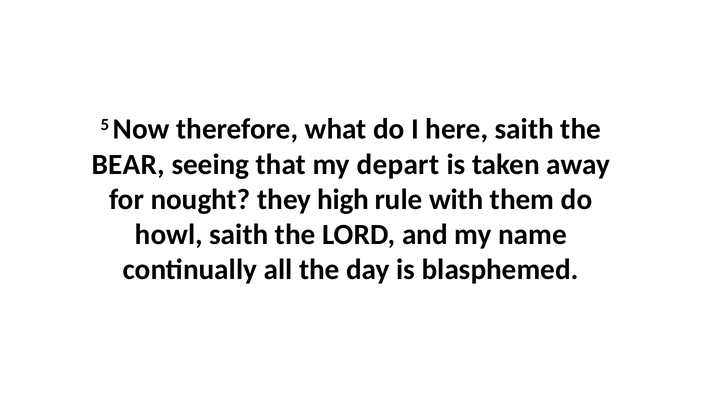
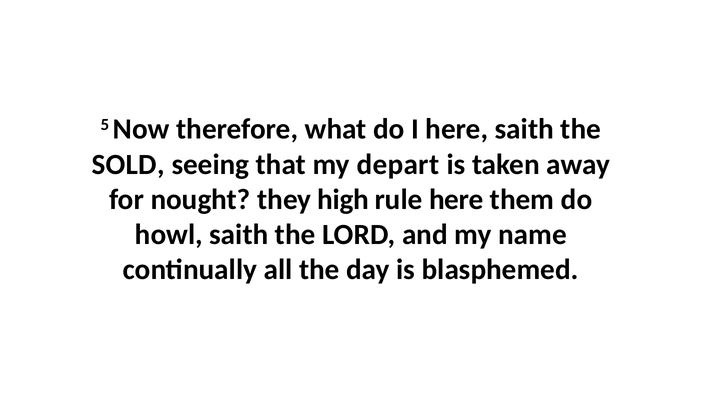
BEAR: BEAR -> SOLD
rule with: with -> here
